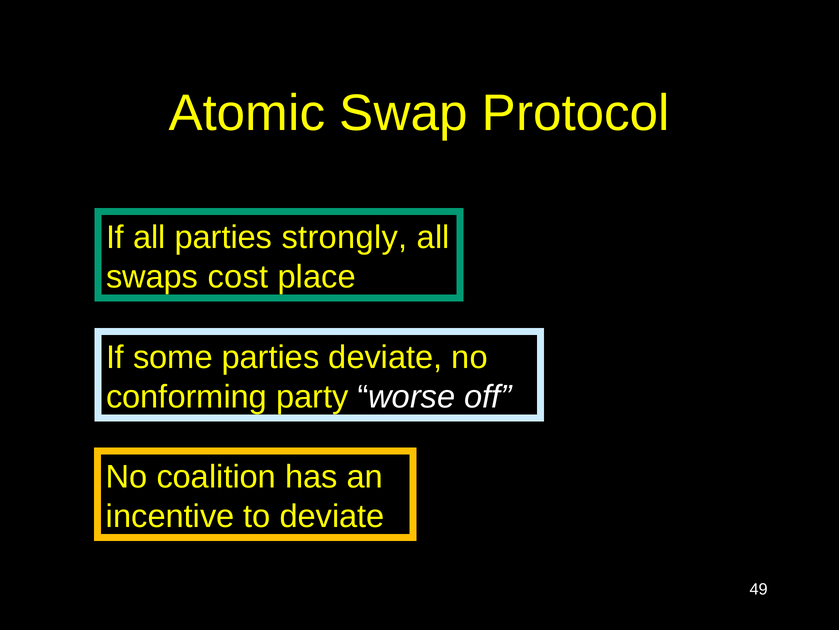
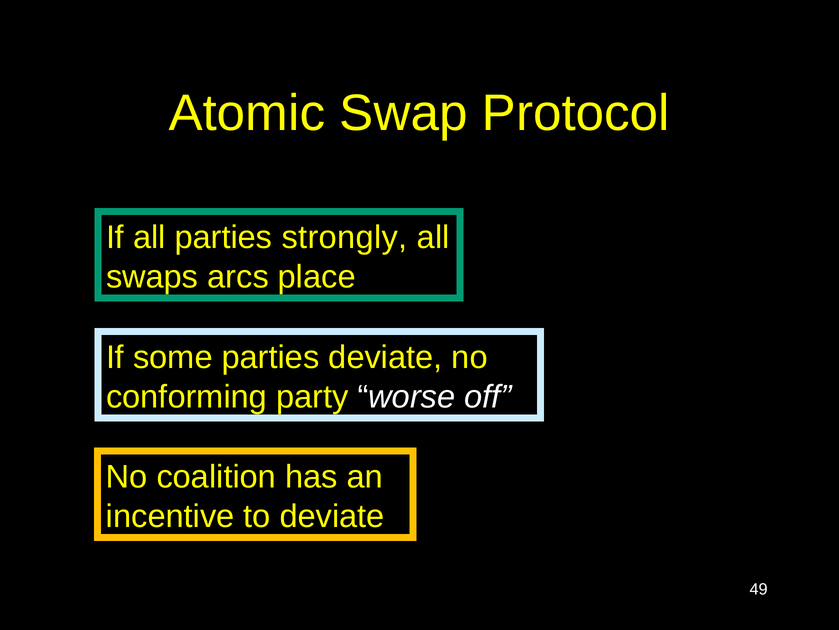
cost: cost -> arcs
